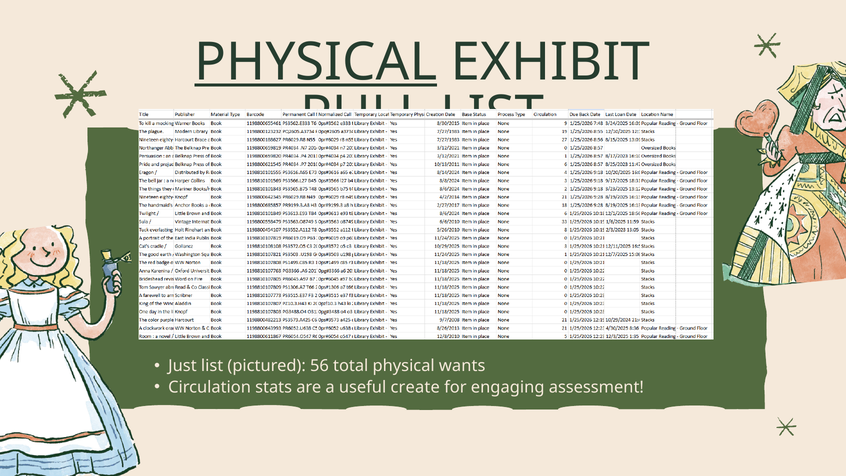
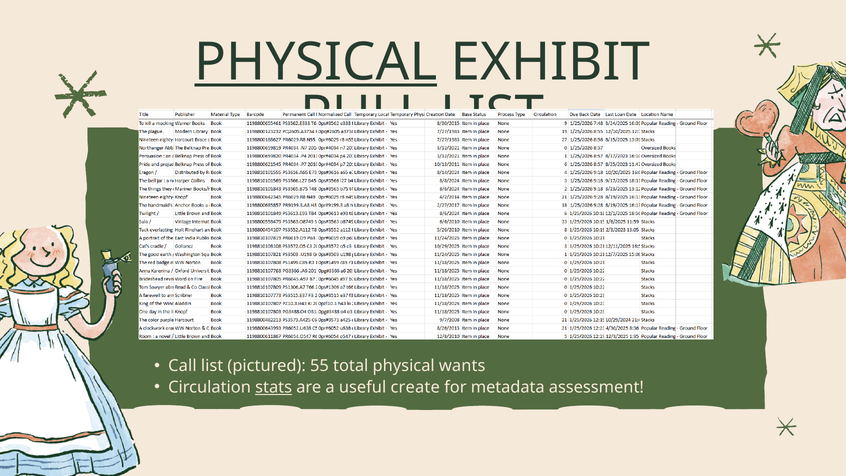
Just: Just -> Call
56: 56 -> 55
stats underline: none -> present
engaging: engaging -> metadata
